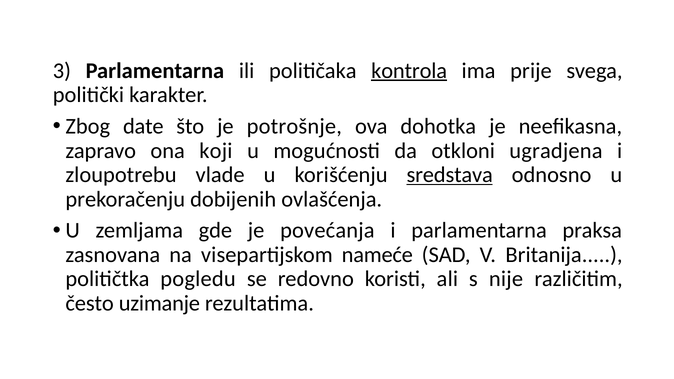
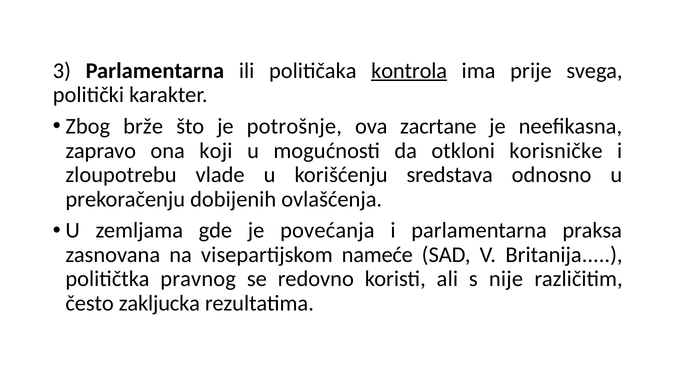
date: date -> brže
dohotka: dohotka -> zacrtane
ugradjena: ugradjena -> korisničke
sredstava underline: present -> none
pogledu: pogledu -> pravnog
uzimanje: uzimanje -> zakljucka
